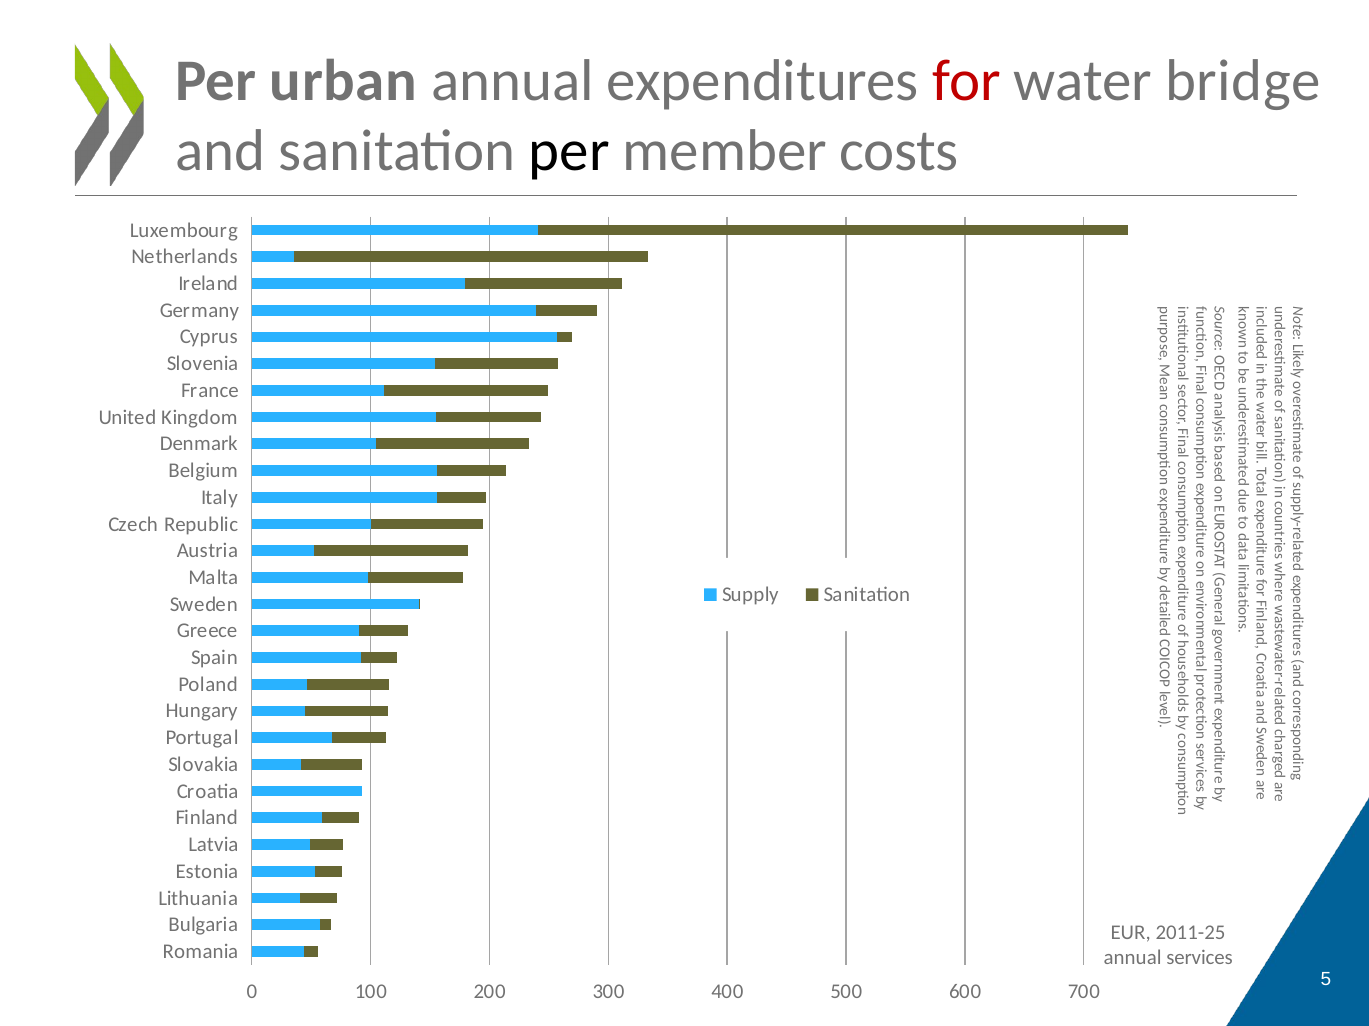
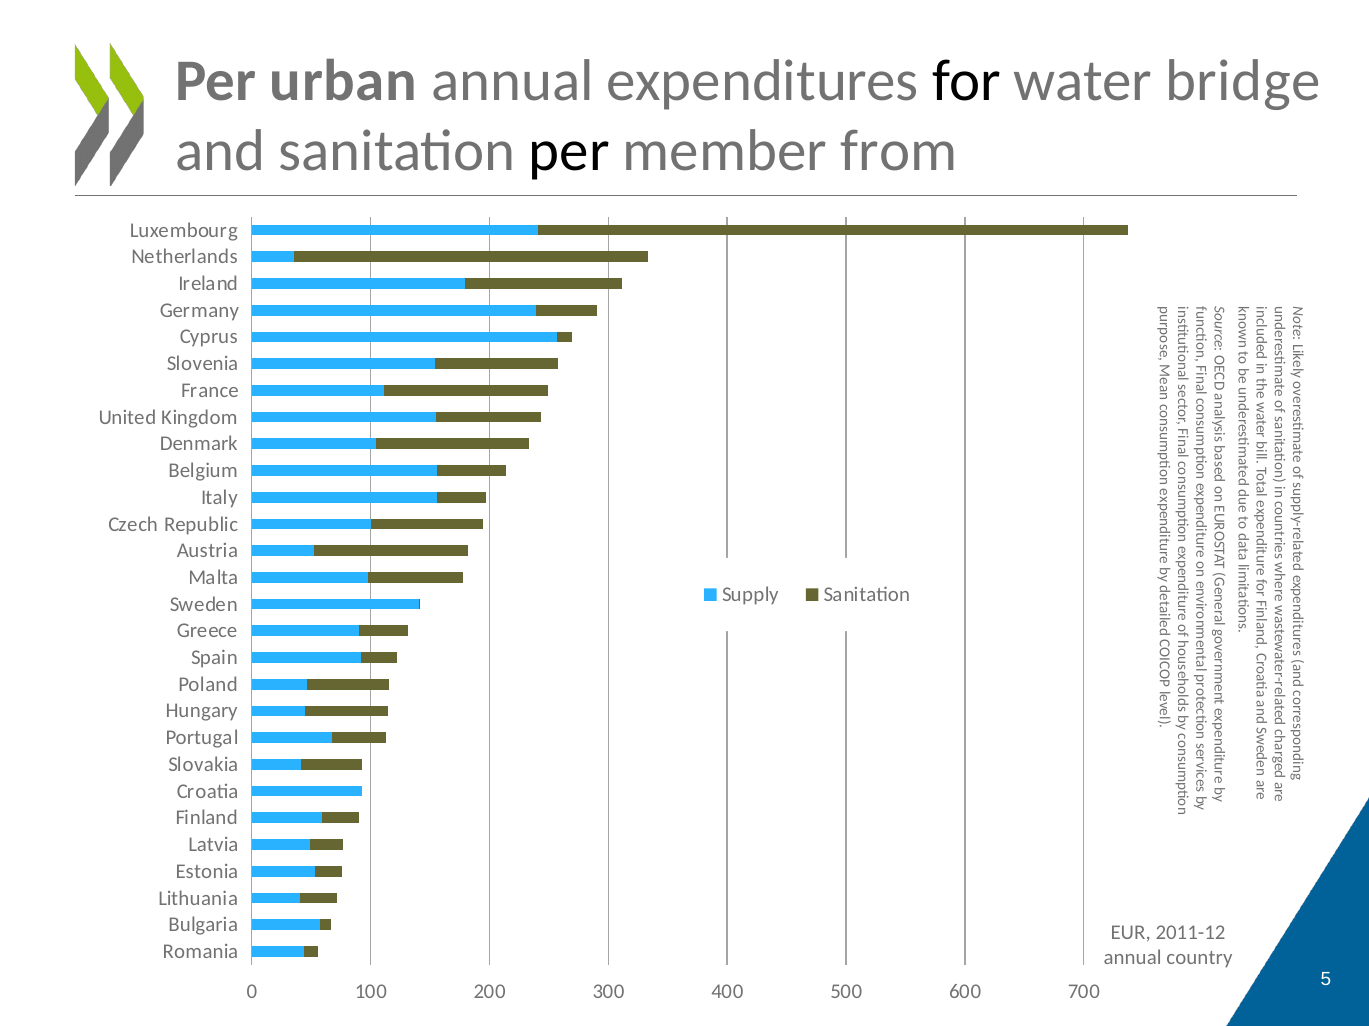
for colour: red -> black
costs: costs -> from
2011-25: 2011-25 -> 2011-12
services: services -> country
